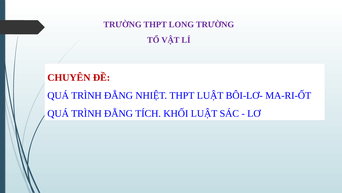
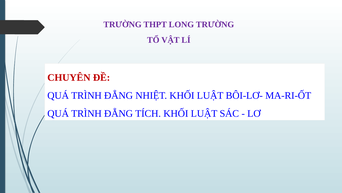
NHIỆT THPT: THPT -> KHỐI
